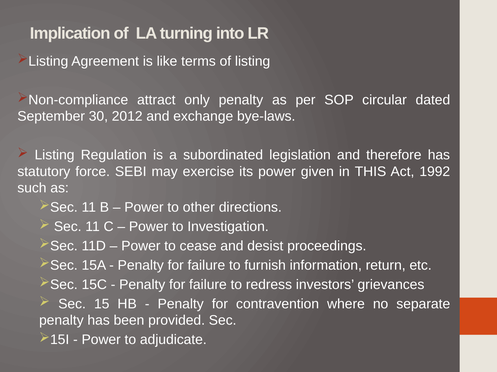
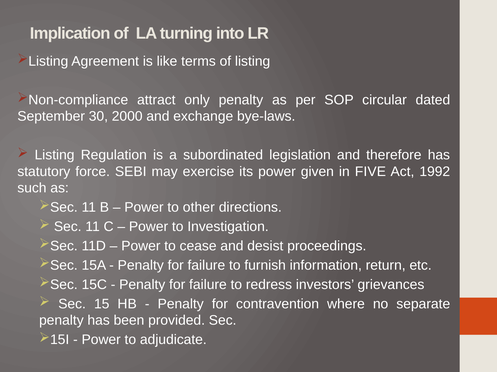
2012: 2012 -> 2000
THIS: THIS -> FIVE
